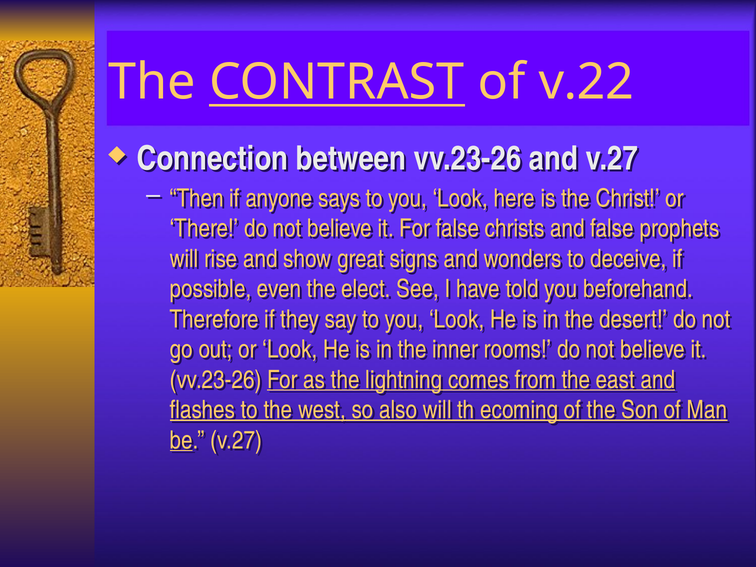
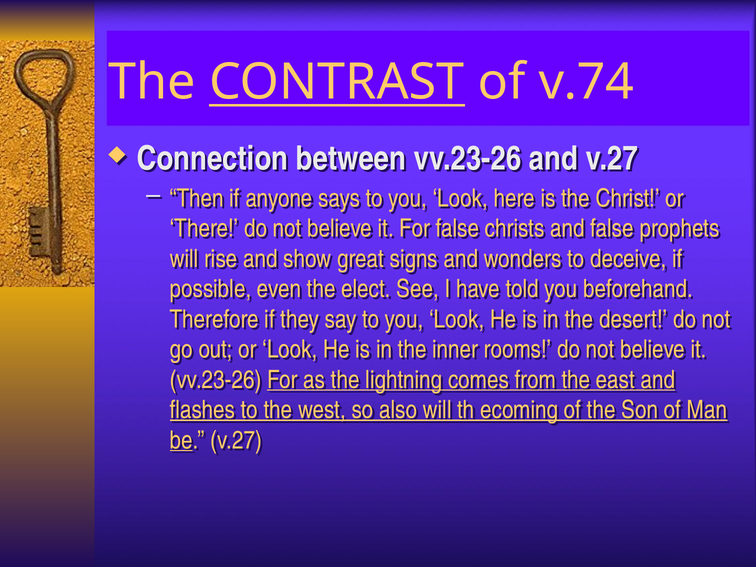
v.22: v.22 -> v.74
